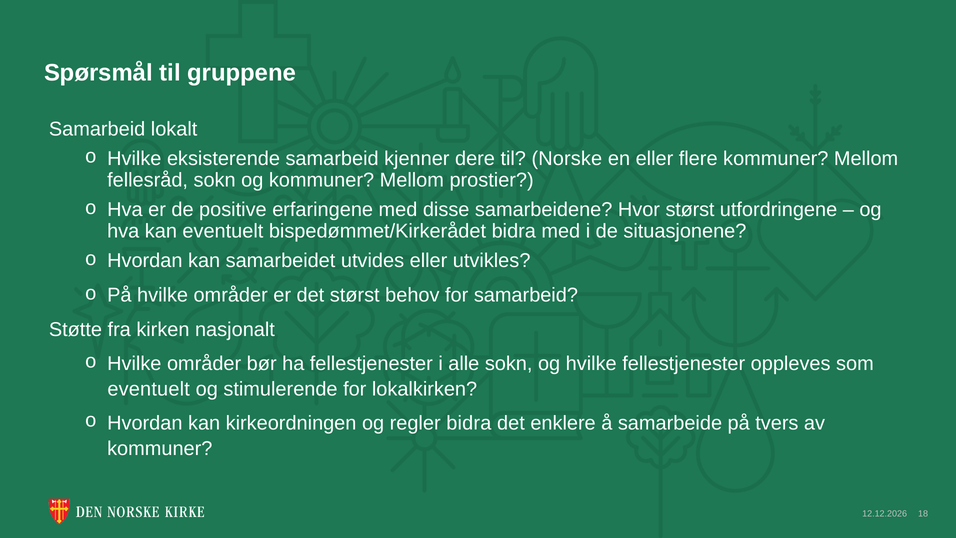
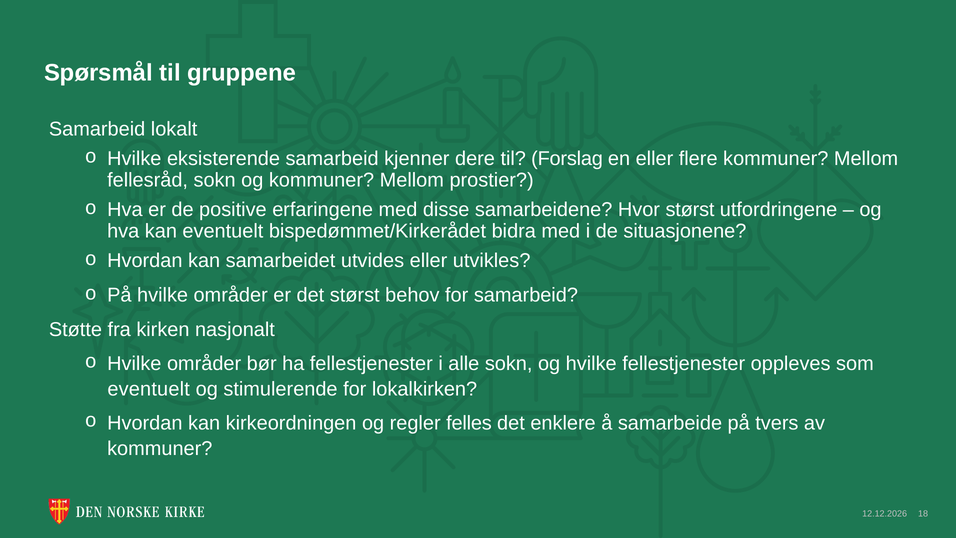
Norske: Norske -> Forslag
regler bidra: bidra -> felles
